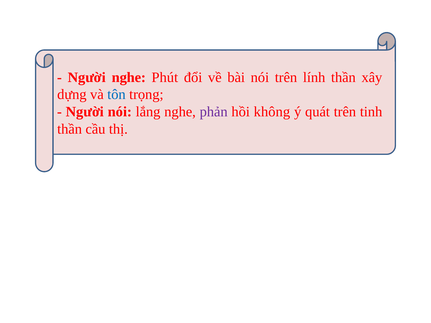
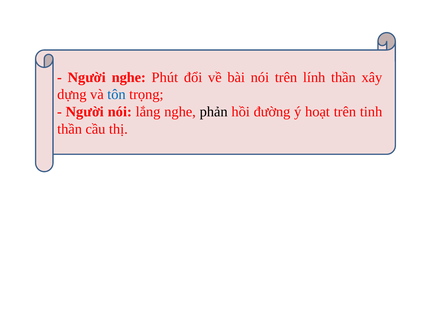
phản colour: purple -> black
không: không -> đường
quát: quát -> hoạt
